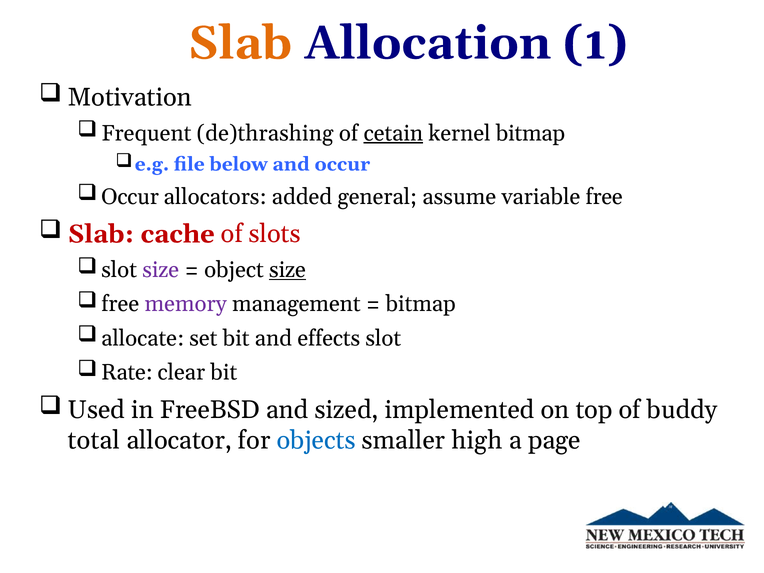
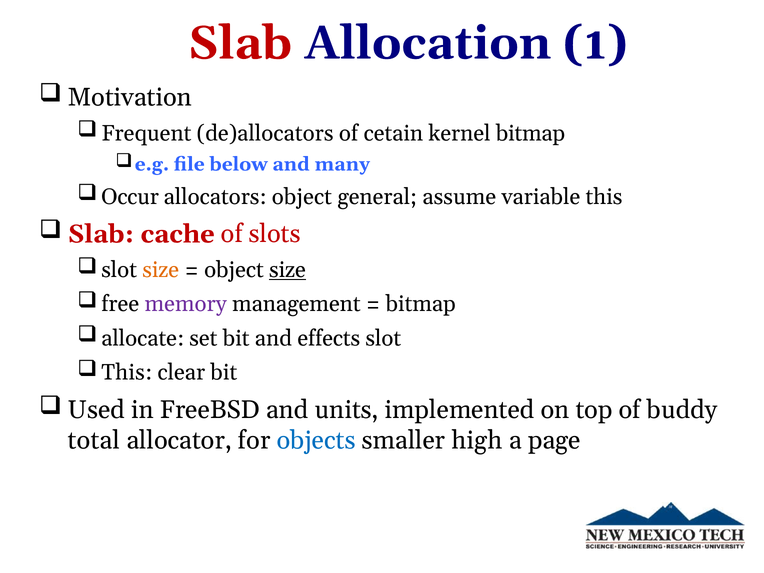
Slab at (240, 43) colour: orange -> red
de)thrashing: de)thrashing -> de)allocators
cetain underline: present -> none
and occur: occur -> many
allocators added: added -> object
variable free: free -> this
size at (161, 270) colour: purple -> orange
Rate at (127, 372): Rate -> This
sized: sized -> units
